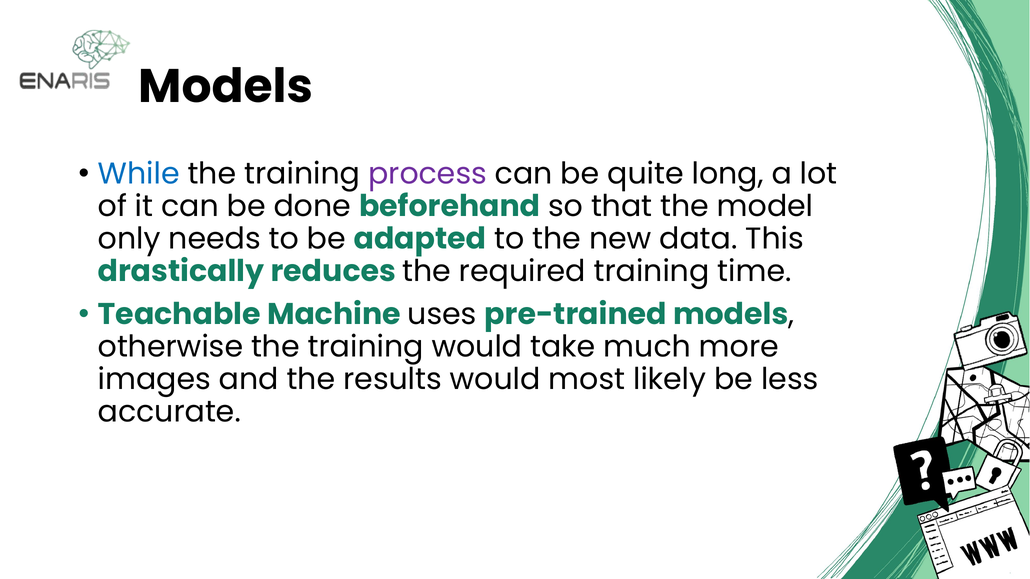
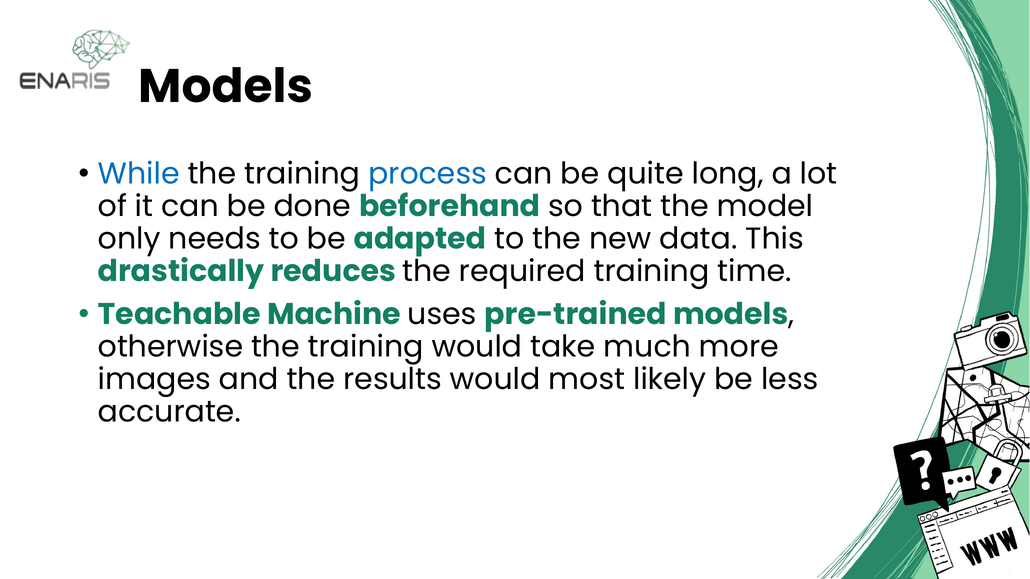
process colour: purple -> blue
